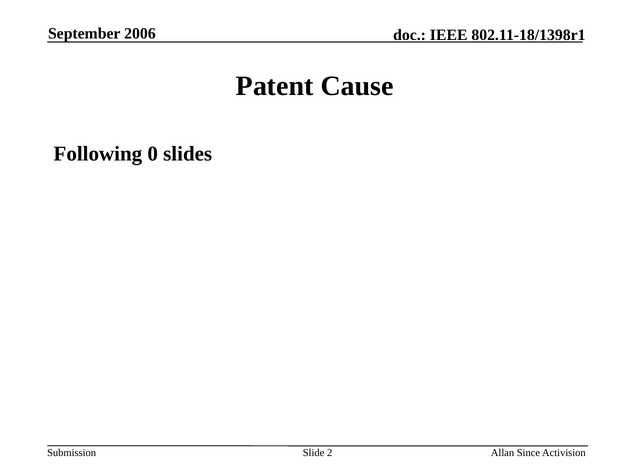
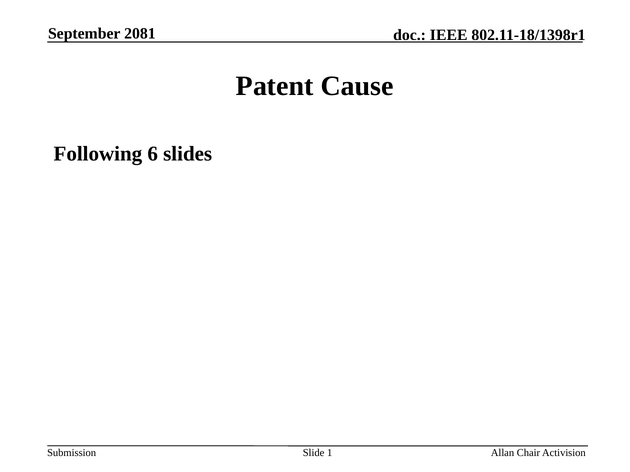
2006: 2006 -> 2081
0: 0 -> 6
2: 2 -> 1
Since: Since -> Chair
